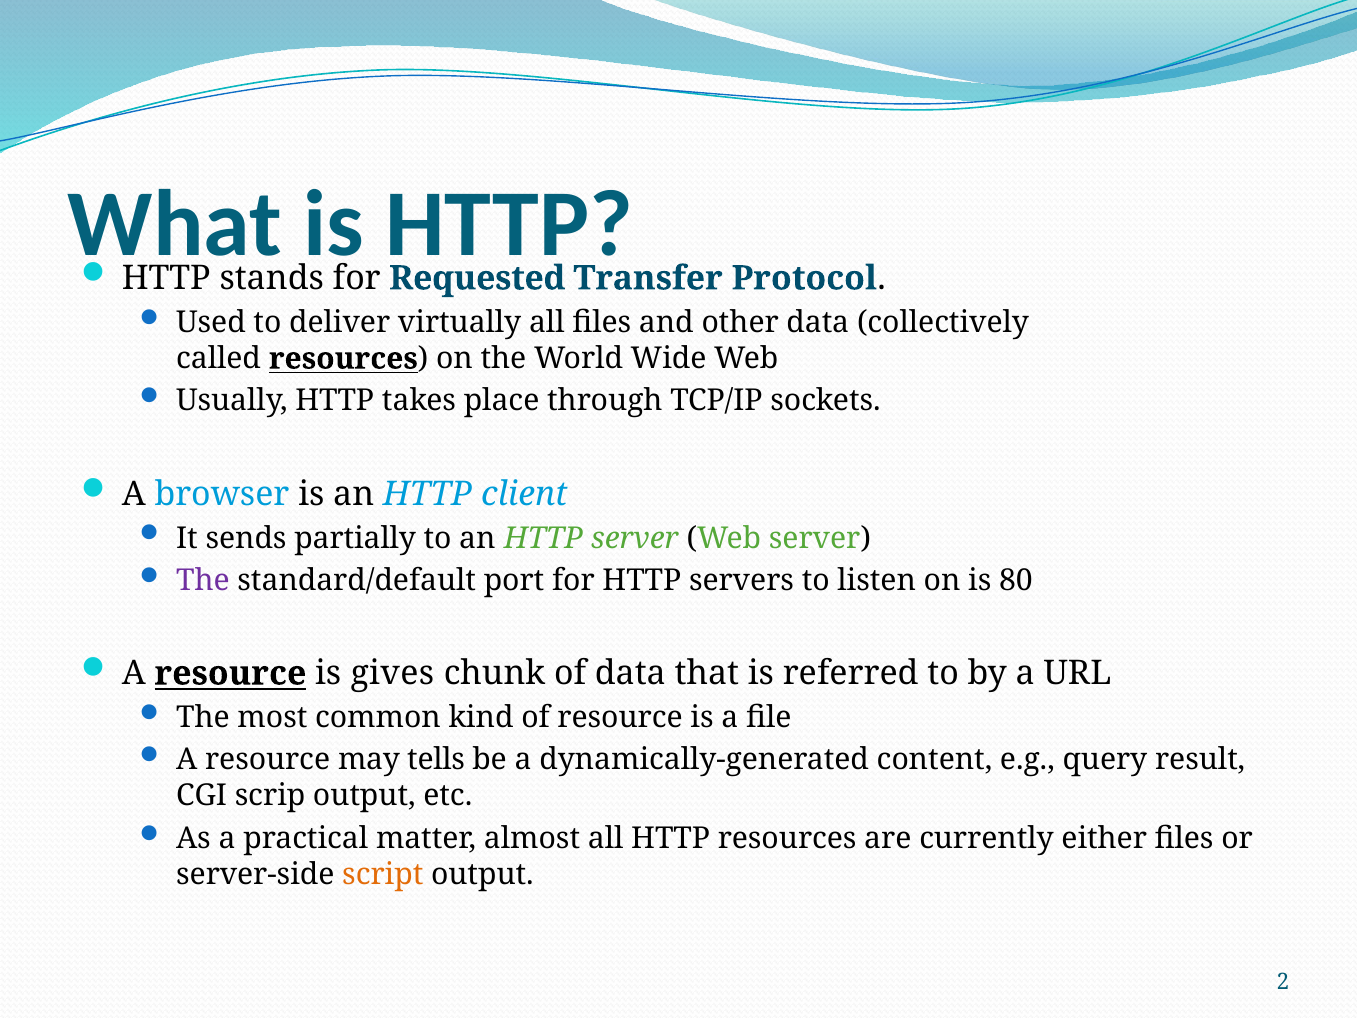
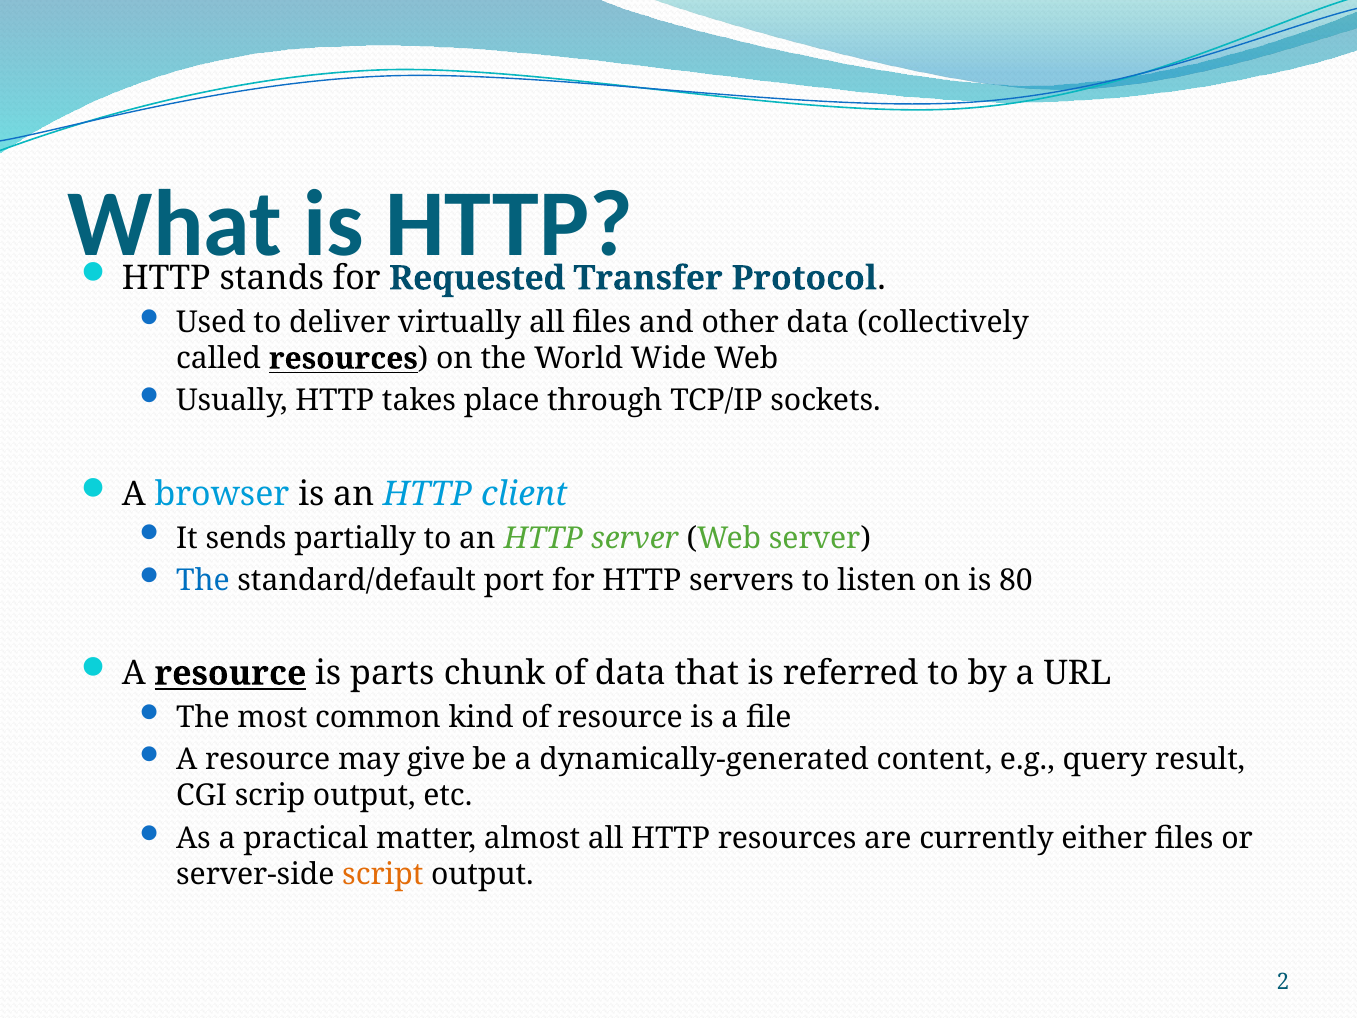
The at (203, 580) colour: purple -> blue
gives: gives -> parts
tells: tells -> give
